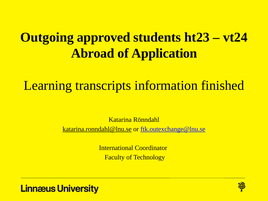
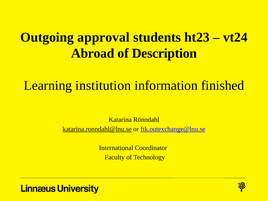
approved: approved -> approval
Application: Application -> Description
transcripts: transcripts -> institution
